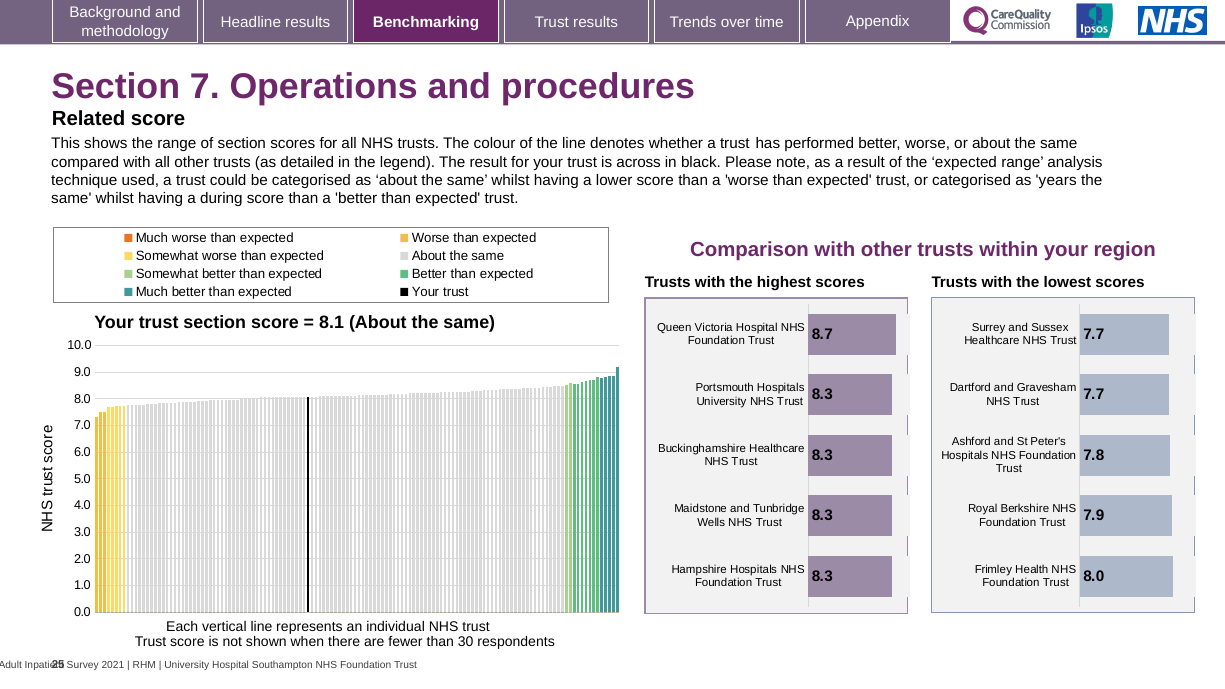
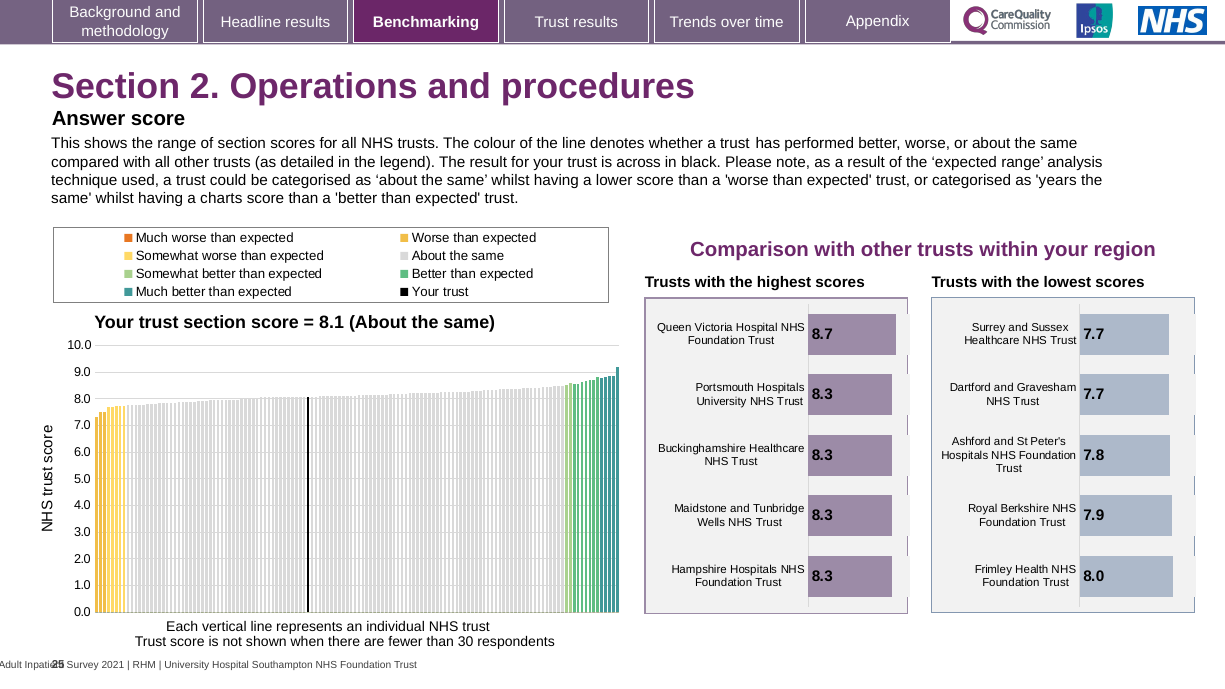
7: 7 -> 2
Related: Related -> Answer
during: during -> charts
